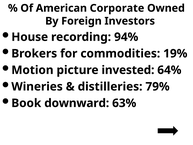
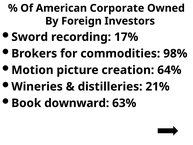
House: House -> Sword
94%: 94% -> 17%
19%: 19% -> 98%
invested: invested -> creation
79%: 79% -> 21%
